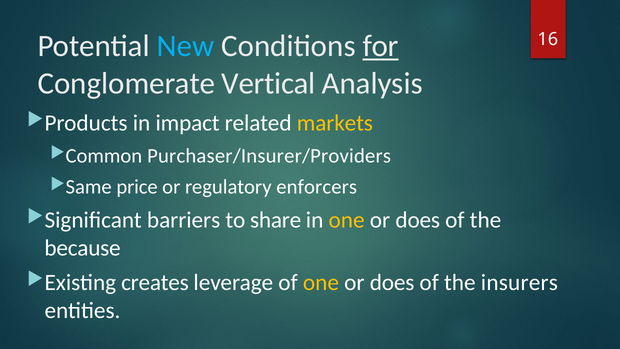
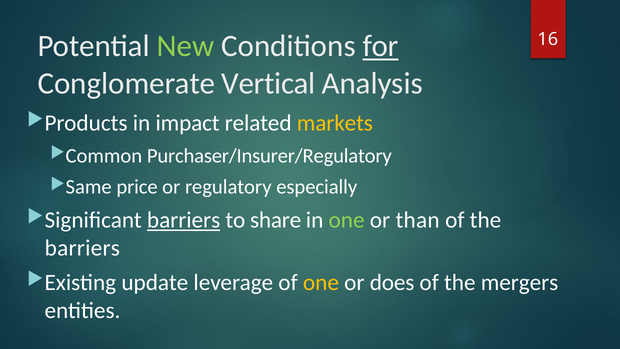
New colour: light blue -> light green
Purchaser/Insurer/Providers: Purchaser/Insurer/Providers -> Purchaser/Insurer/Regulatory
enforcers: enforcers -> especially
barriers at (184, 220) underline: none -> present
one at (347, 220) colour: yellow -> light green
does at (418, 220): does -> than
because at (83, 248): because -> barriers
creates: creates -> update
insurers: insurers -> mergers
